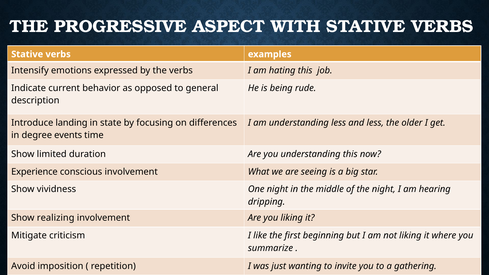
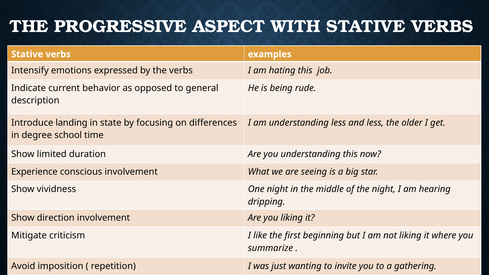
events: events -> school
realizing: realizing -> direction
